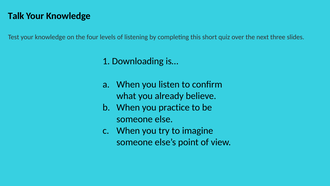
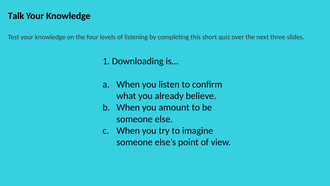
practice: practice -> amount
